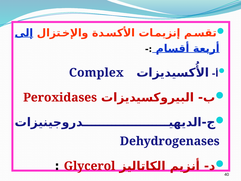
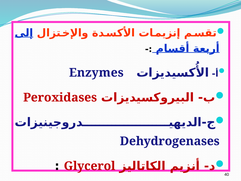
Complex: Complex -> Enzymes
